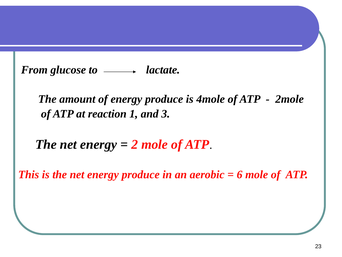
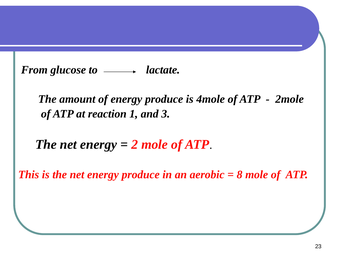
6: 6 -> 8
